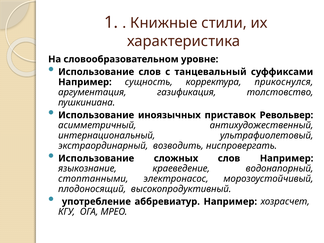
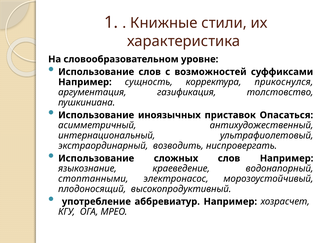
танцевальный: танцевальный -> возможностей
Револьвер: Револьвер -> Опасаться
